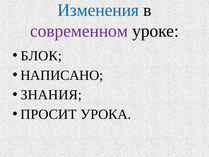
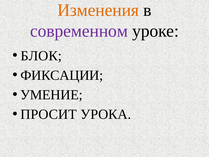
Изменения colour: blue -> orange
НАПИСАНО: НАПИСАНО -> ФИКСАЦИИ
ЗНАНИЯ: ЗНАНИЯ -> УМЕНИЕ
